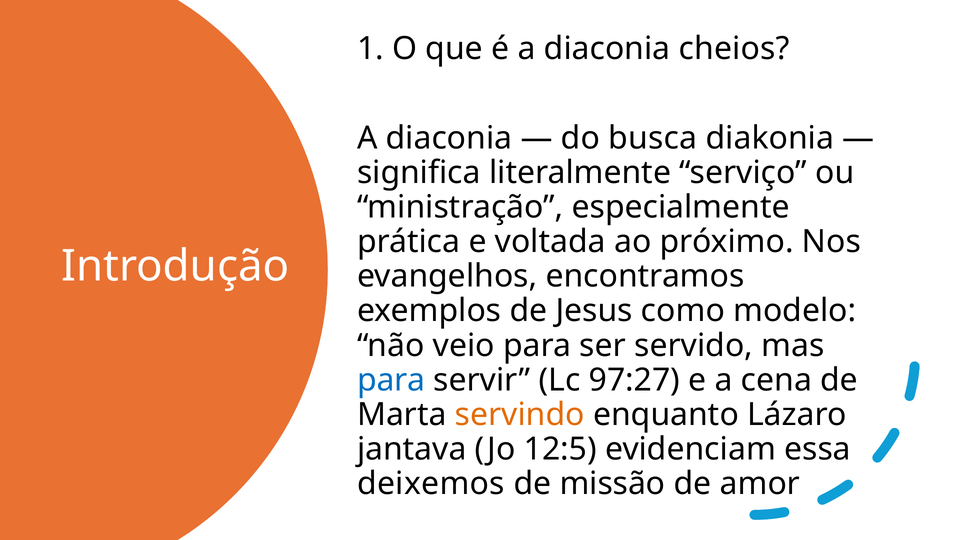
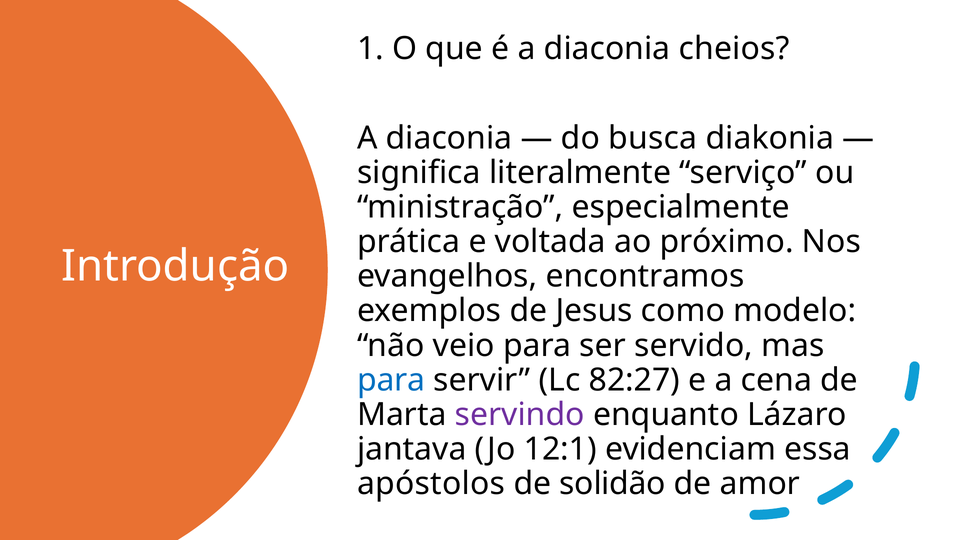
97:27: 97:27 -> 82:27
servindo colour: orange -> purple
12:5: 12:5 -> 12:1
deixemos: deixemos -> apóstolos
missão: missão -> solidão
